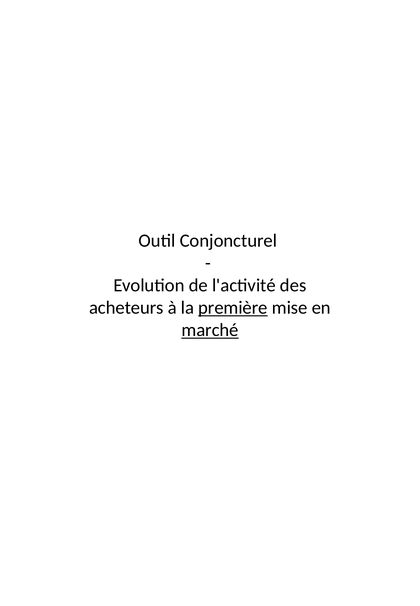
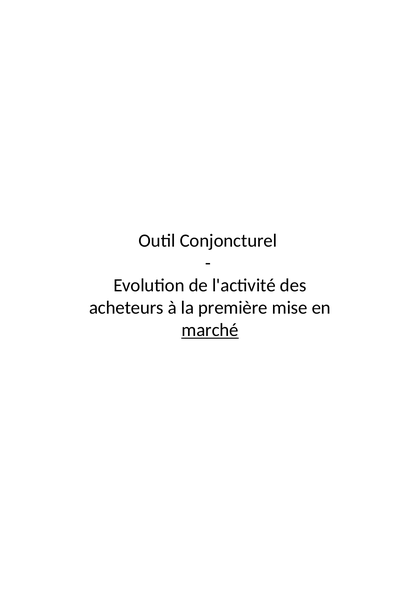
première underline: present -> none
